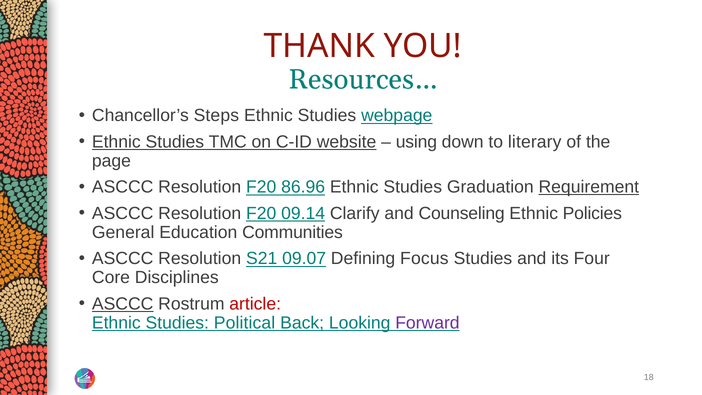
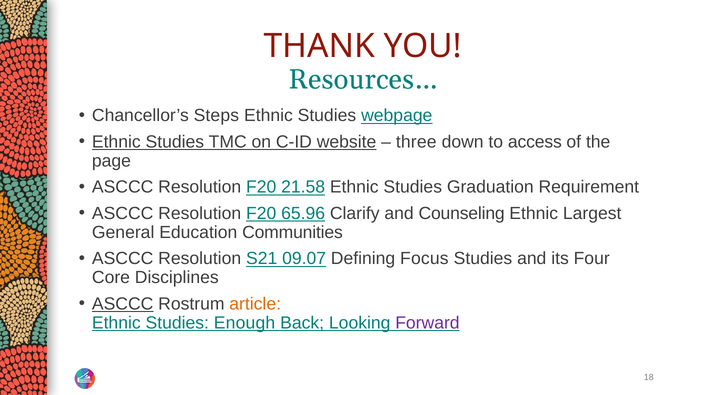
using: using -> three
literary: literary -> access
86.96: 86.96 -> 21.58
Requirement underline: present -> none
09.14: 09.14 -> 65.96
Policies: Policies -> Largest
article colour: red -> orange
Political: Political -> Enough
